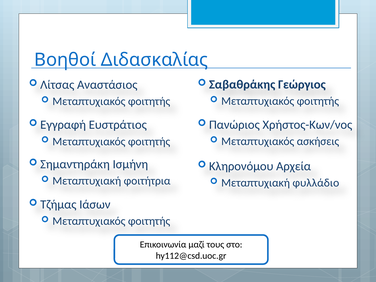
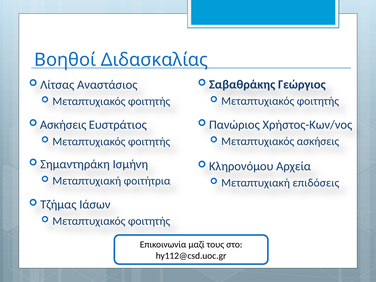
Εγγραφή at (63, 125): Εγγραφή -> Ασκήσεις
φυλλάδιο: φυλλάδιο -> επιδόσεις
